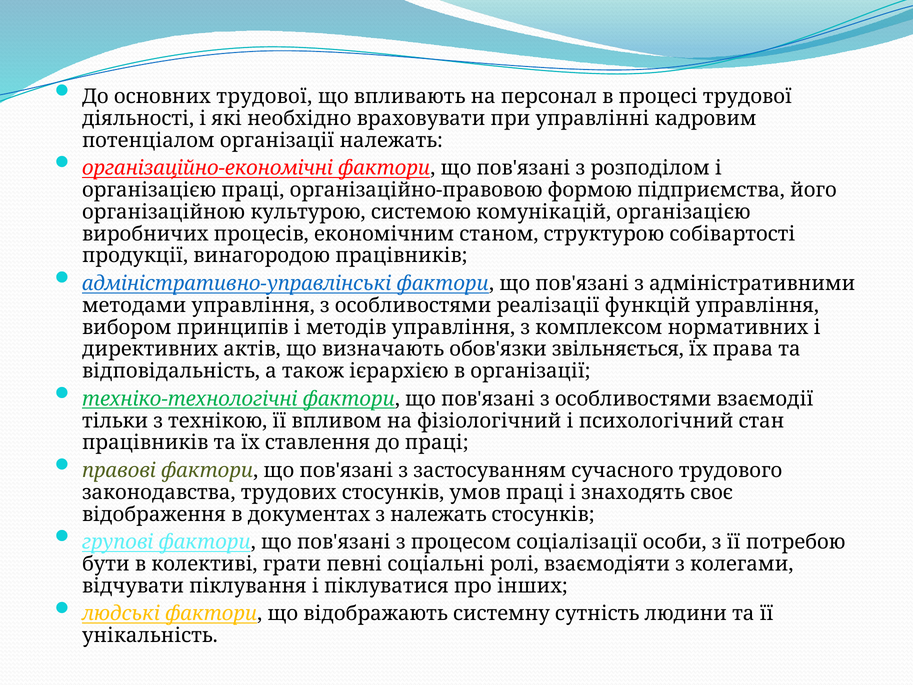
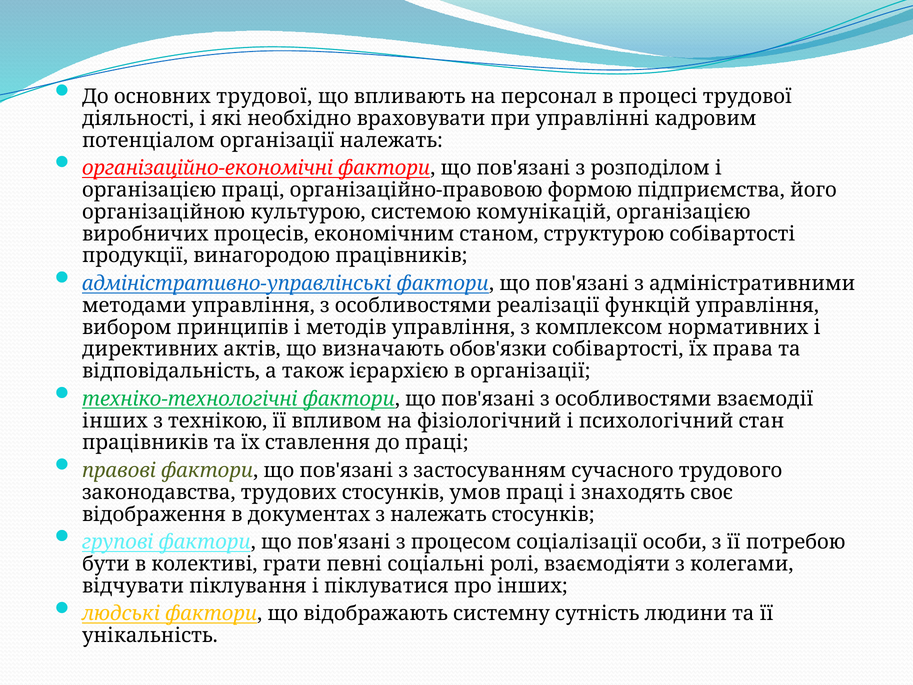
обов'язки звільняється: звільняється -> собівартості
тільки at (115, 421): тільки -> інших
